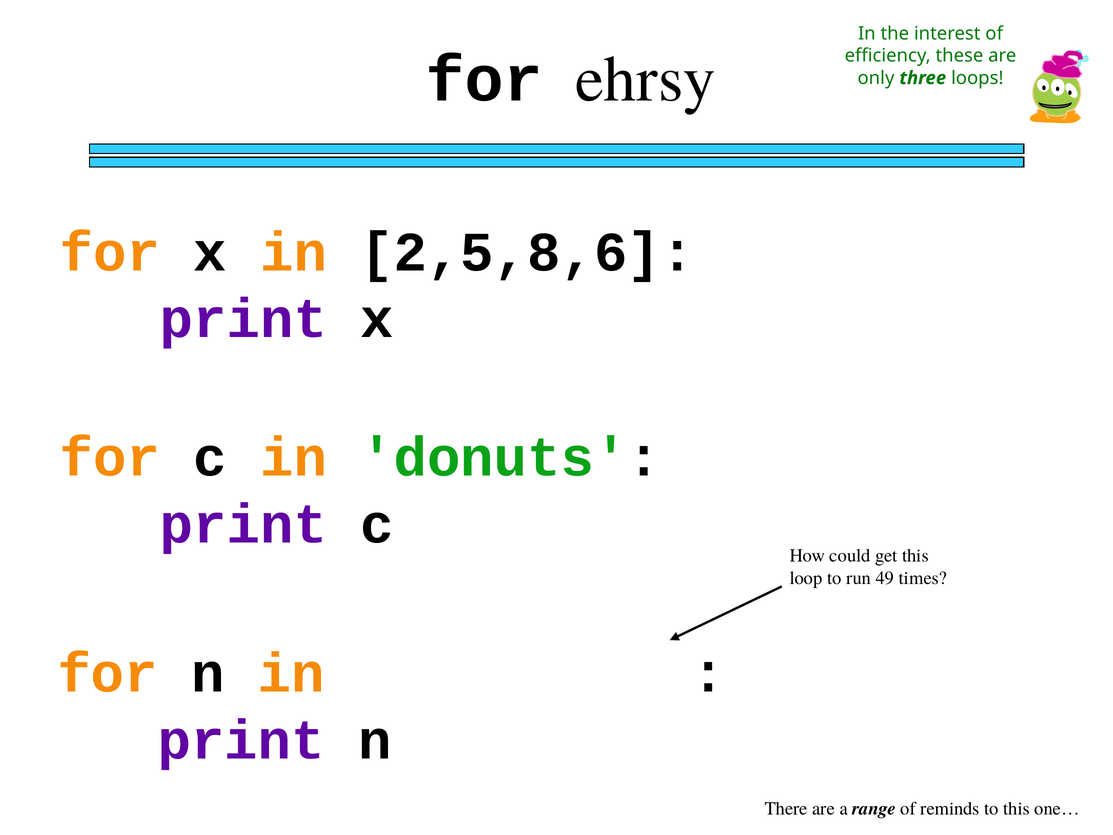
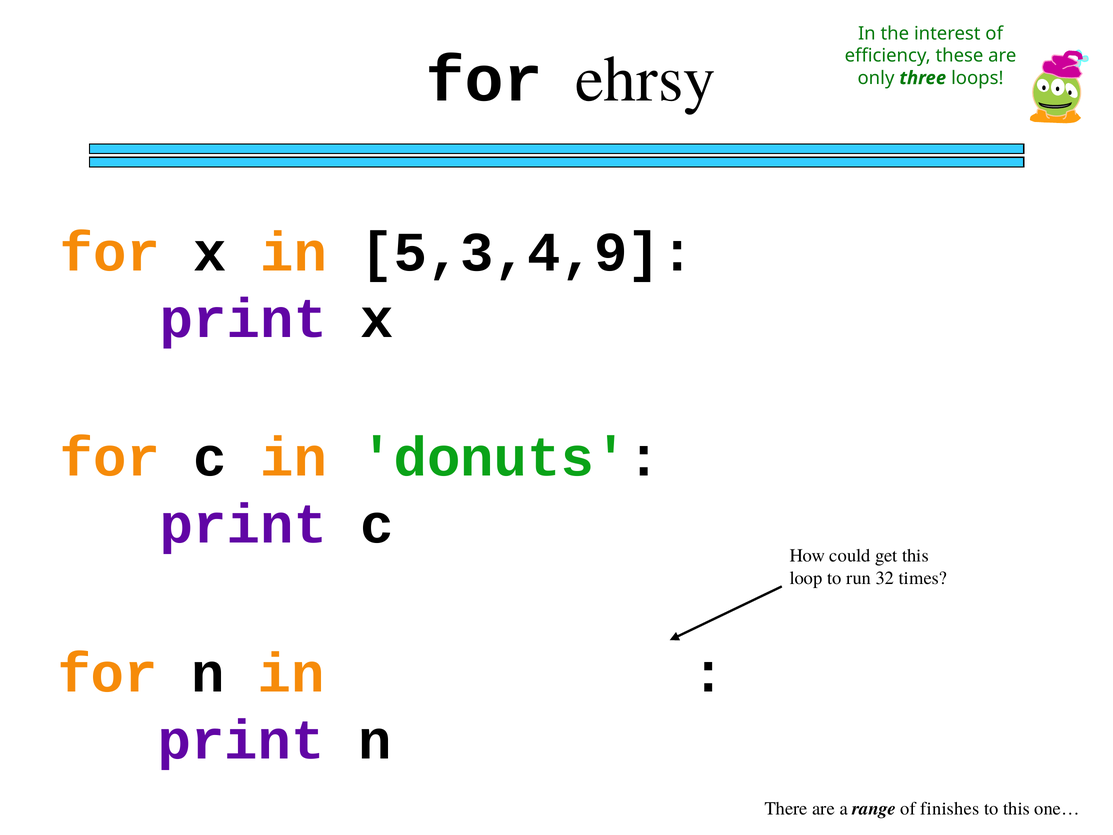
2,5,8,6: 2,5,8,6 -> 5,3,4,9
49: 49 -> 32
reminds: reminds -> finishes
